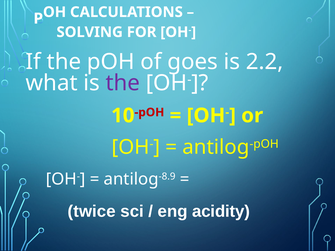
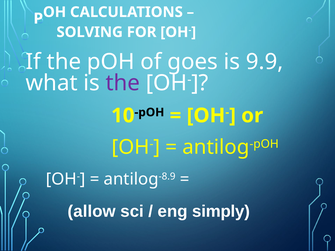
2.2: 2.2 -> 9.9
pOH at (149, 112) colour: red -> black
twice: twice -> allow
acidity: acidity -> simply
